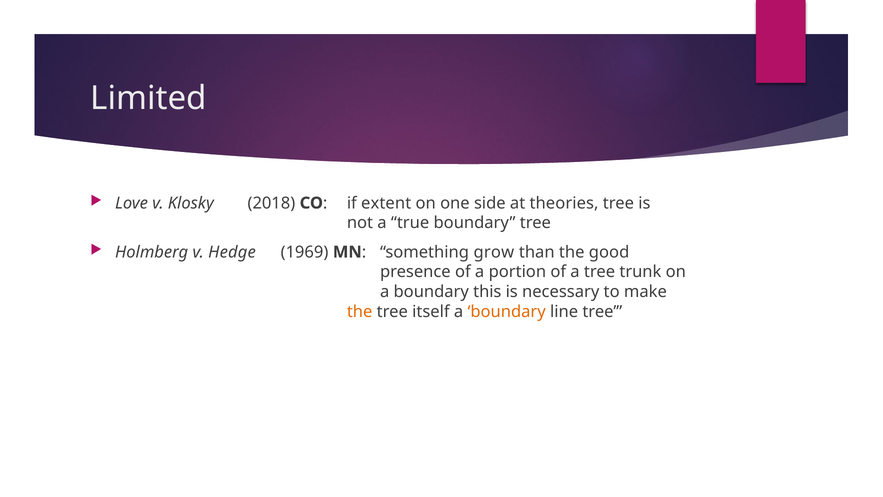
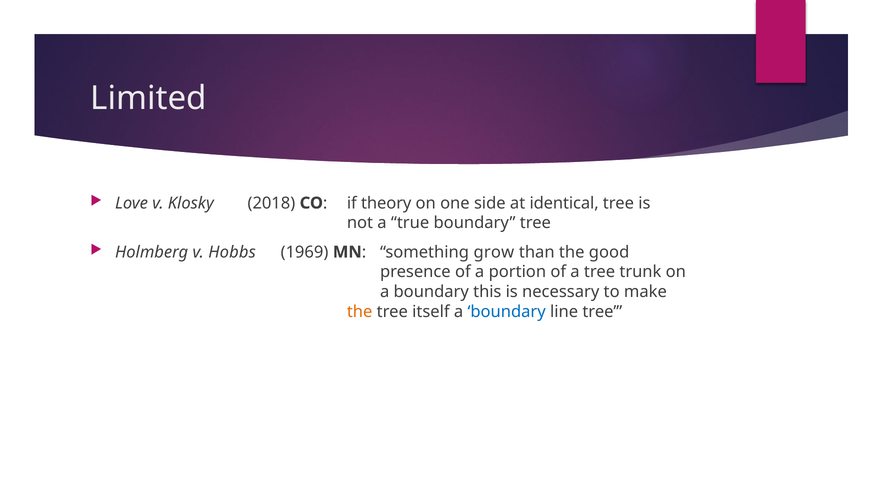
extent: extent -> theory
theories: theories -> identical
Hedge: Hedge -> Hobbs
boundary at (507, 312) colour: orange -> blue
